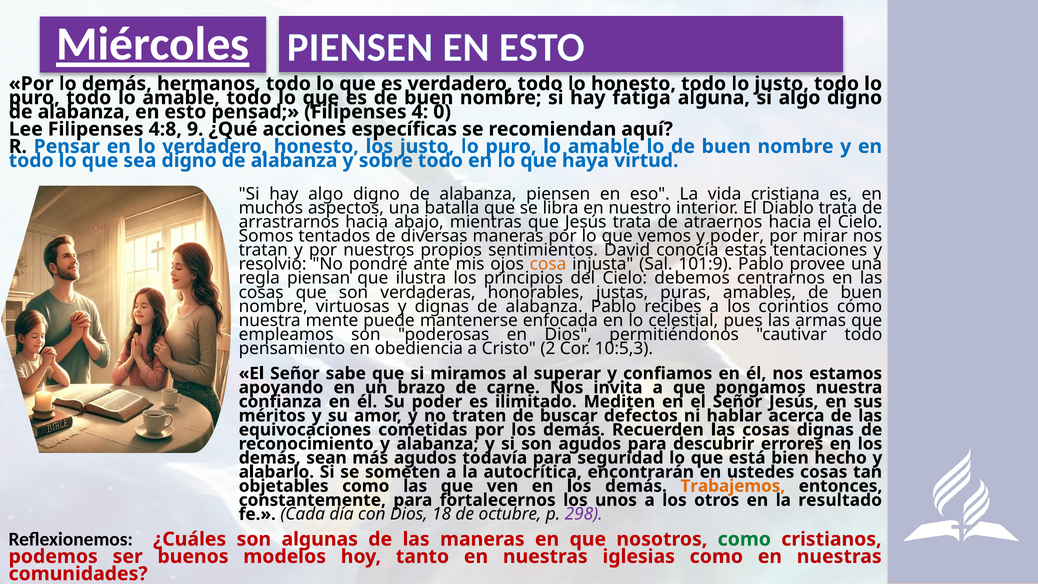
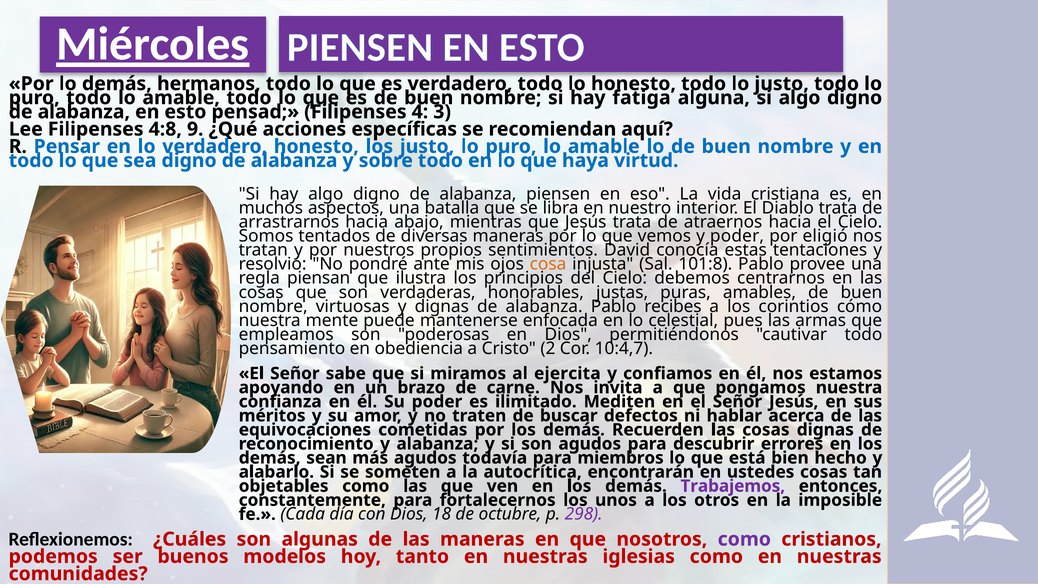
0: 0 -> 3
mirar: mirar -> eligió
101:9: 101:9 -> 101:8
10:5,3: 10:5,3 -> 10:4,7
superar: superar -> ejercita
seguridad: seguridad -> miembros
Trabajemos colour: orange -> purple
resultado: resultado -> imposible
como at (744, 539) colour: green -> purple
